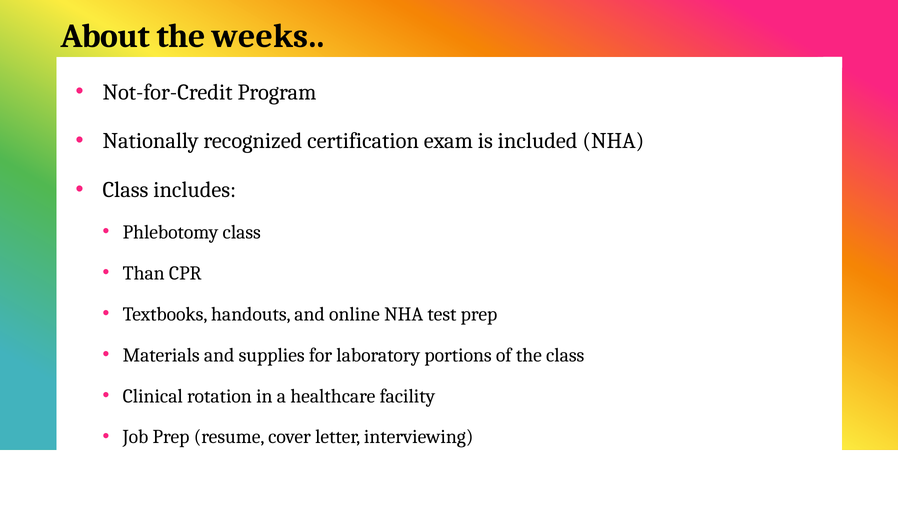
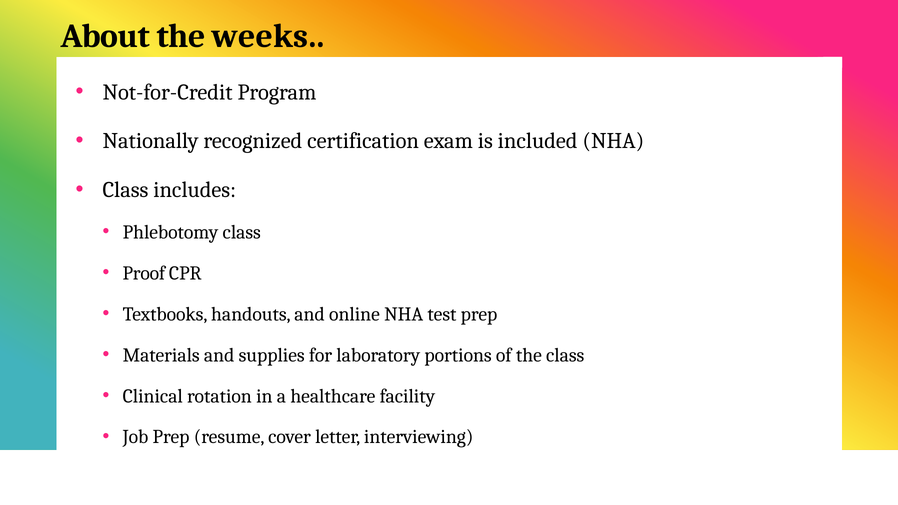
Than: Than -> Proof
